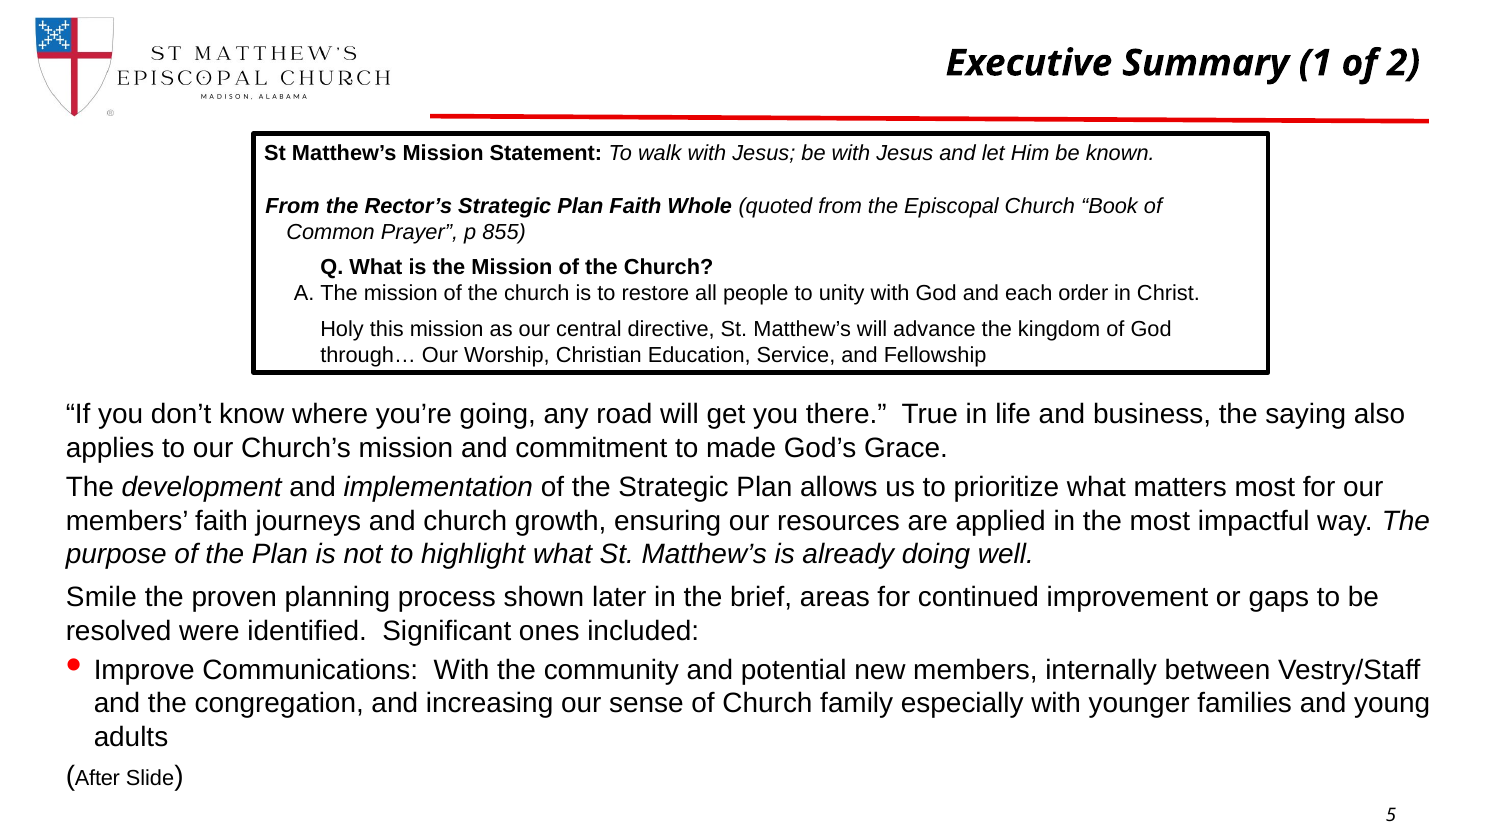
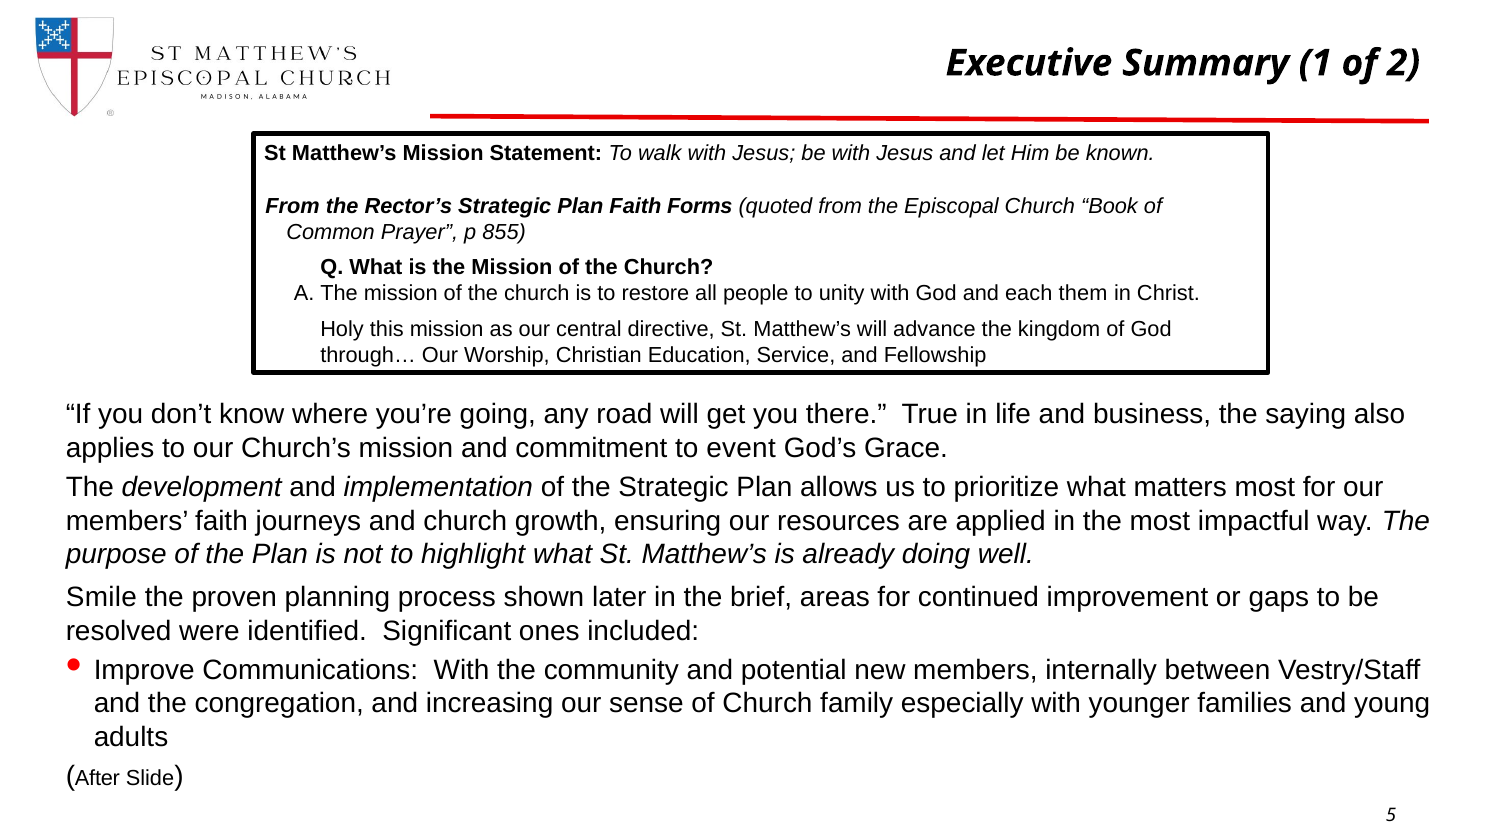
Whole: Whole -> Forms
order: order -> them
made: made -> event
